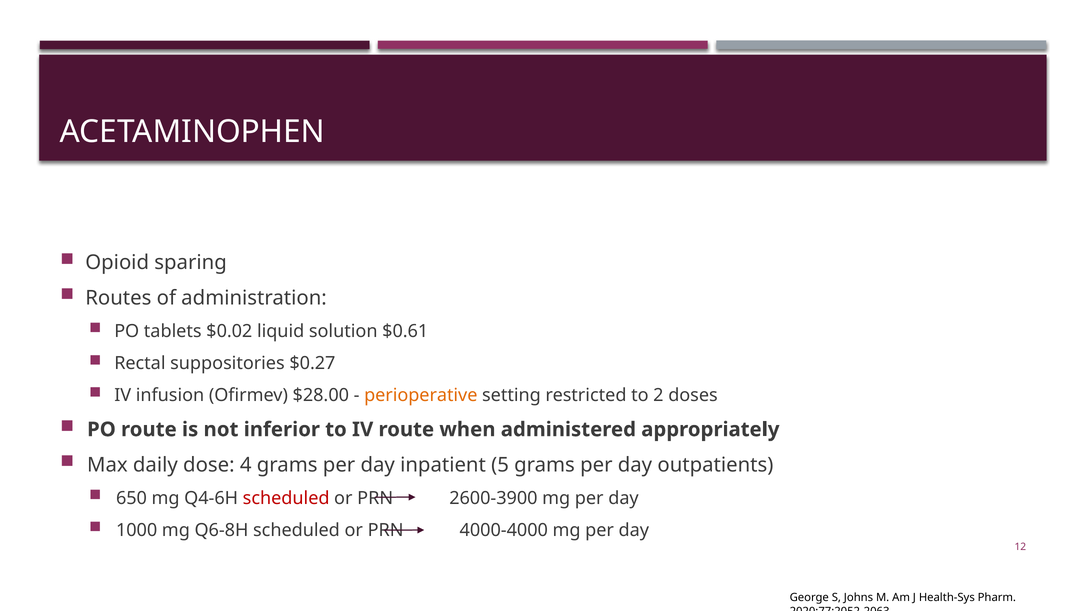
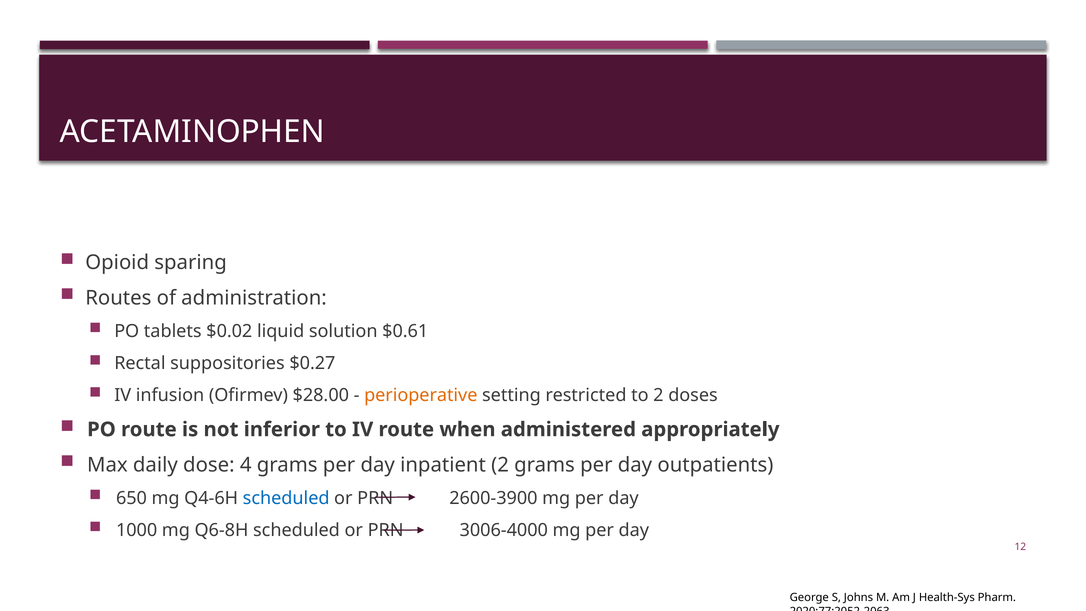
inpatient 5: 5 -> 2
scheduled at (286, 498) colour: red -> blue
4000-4000: 4000-4000 -> 3006-4000
